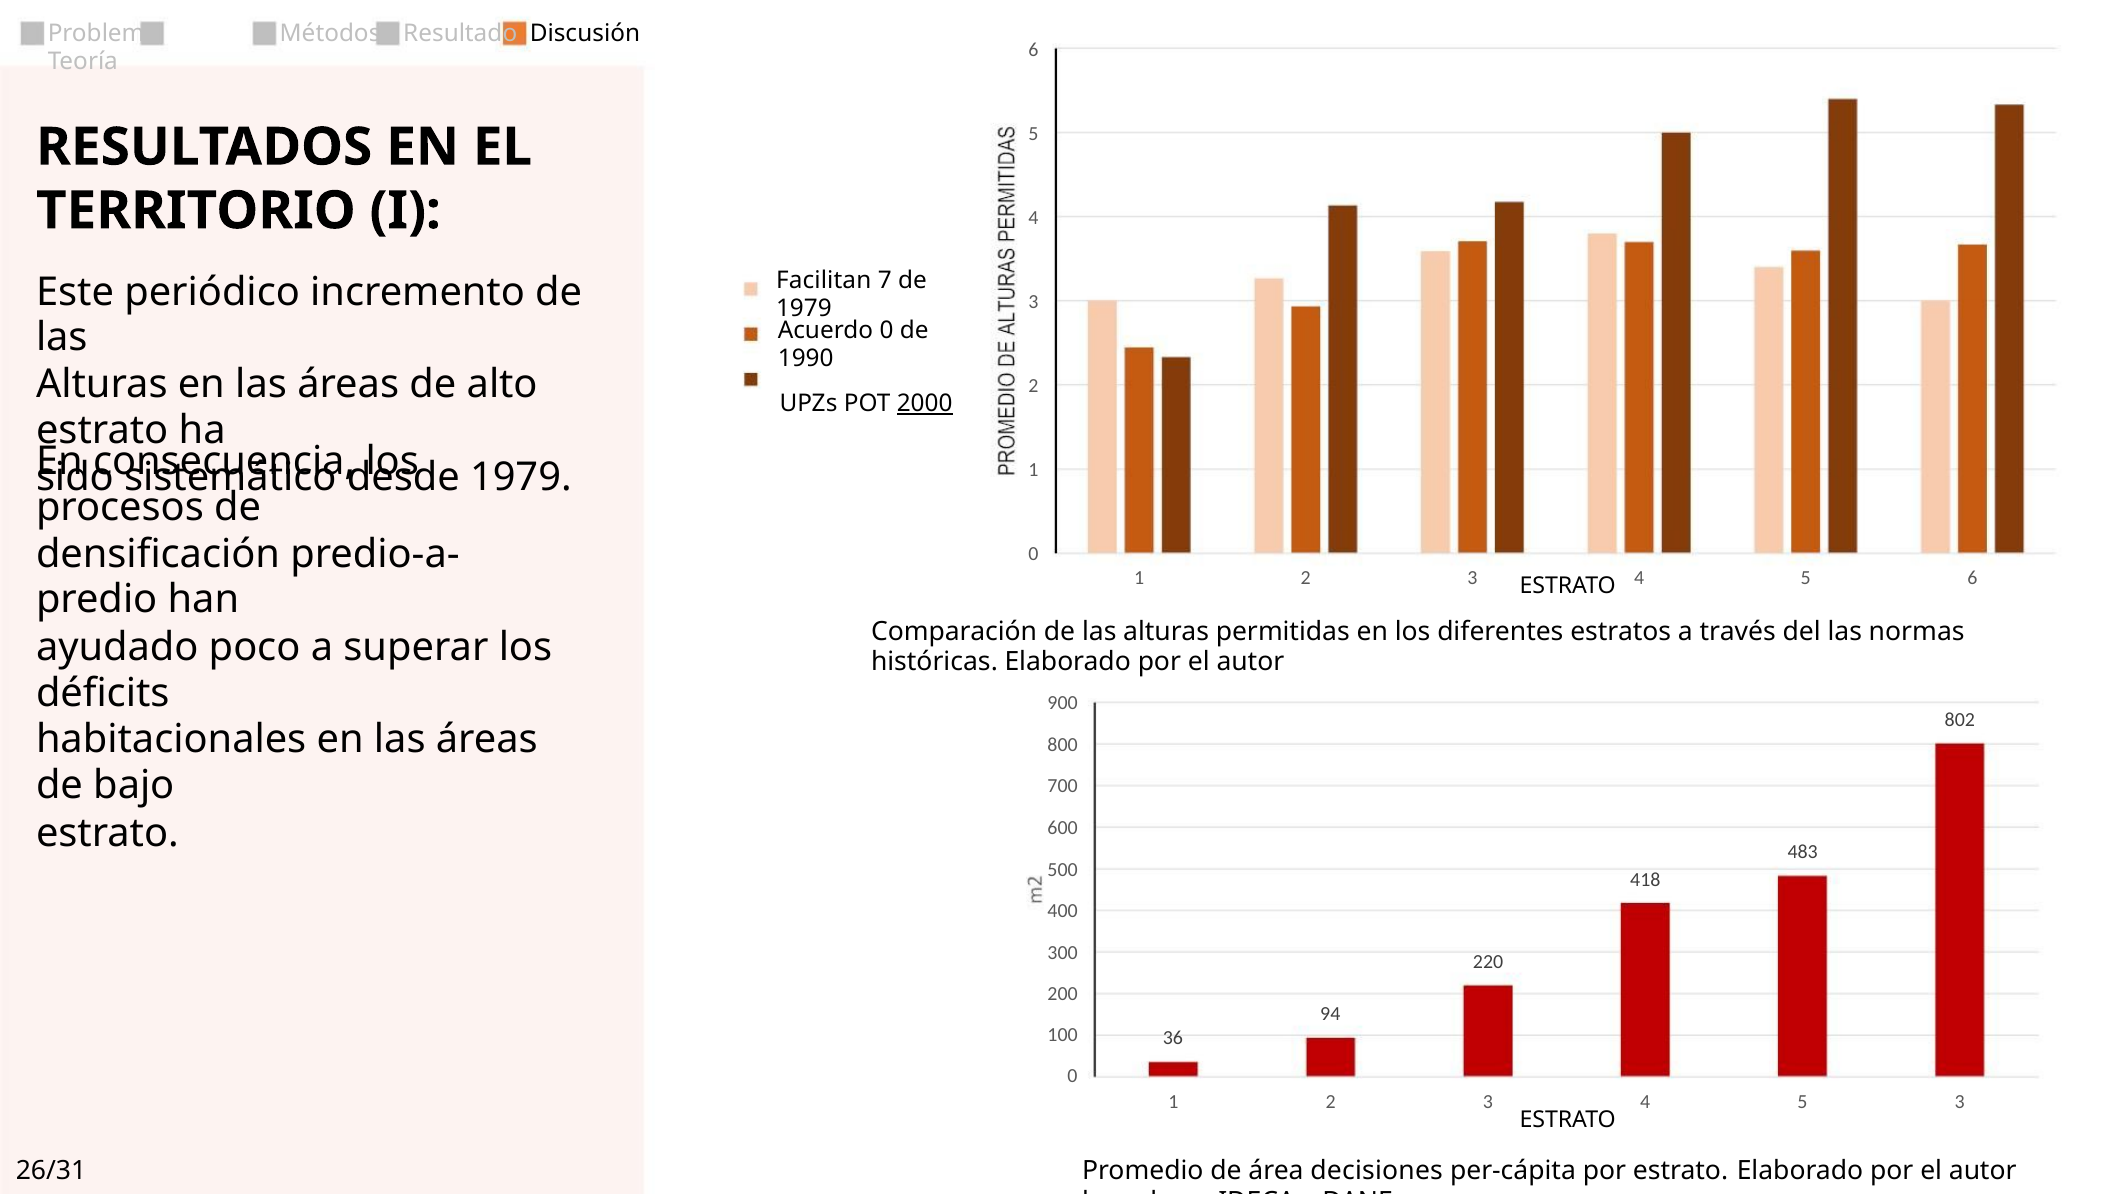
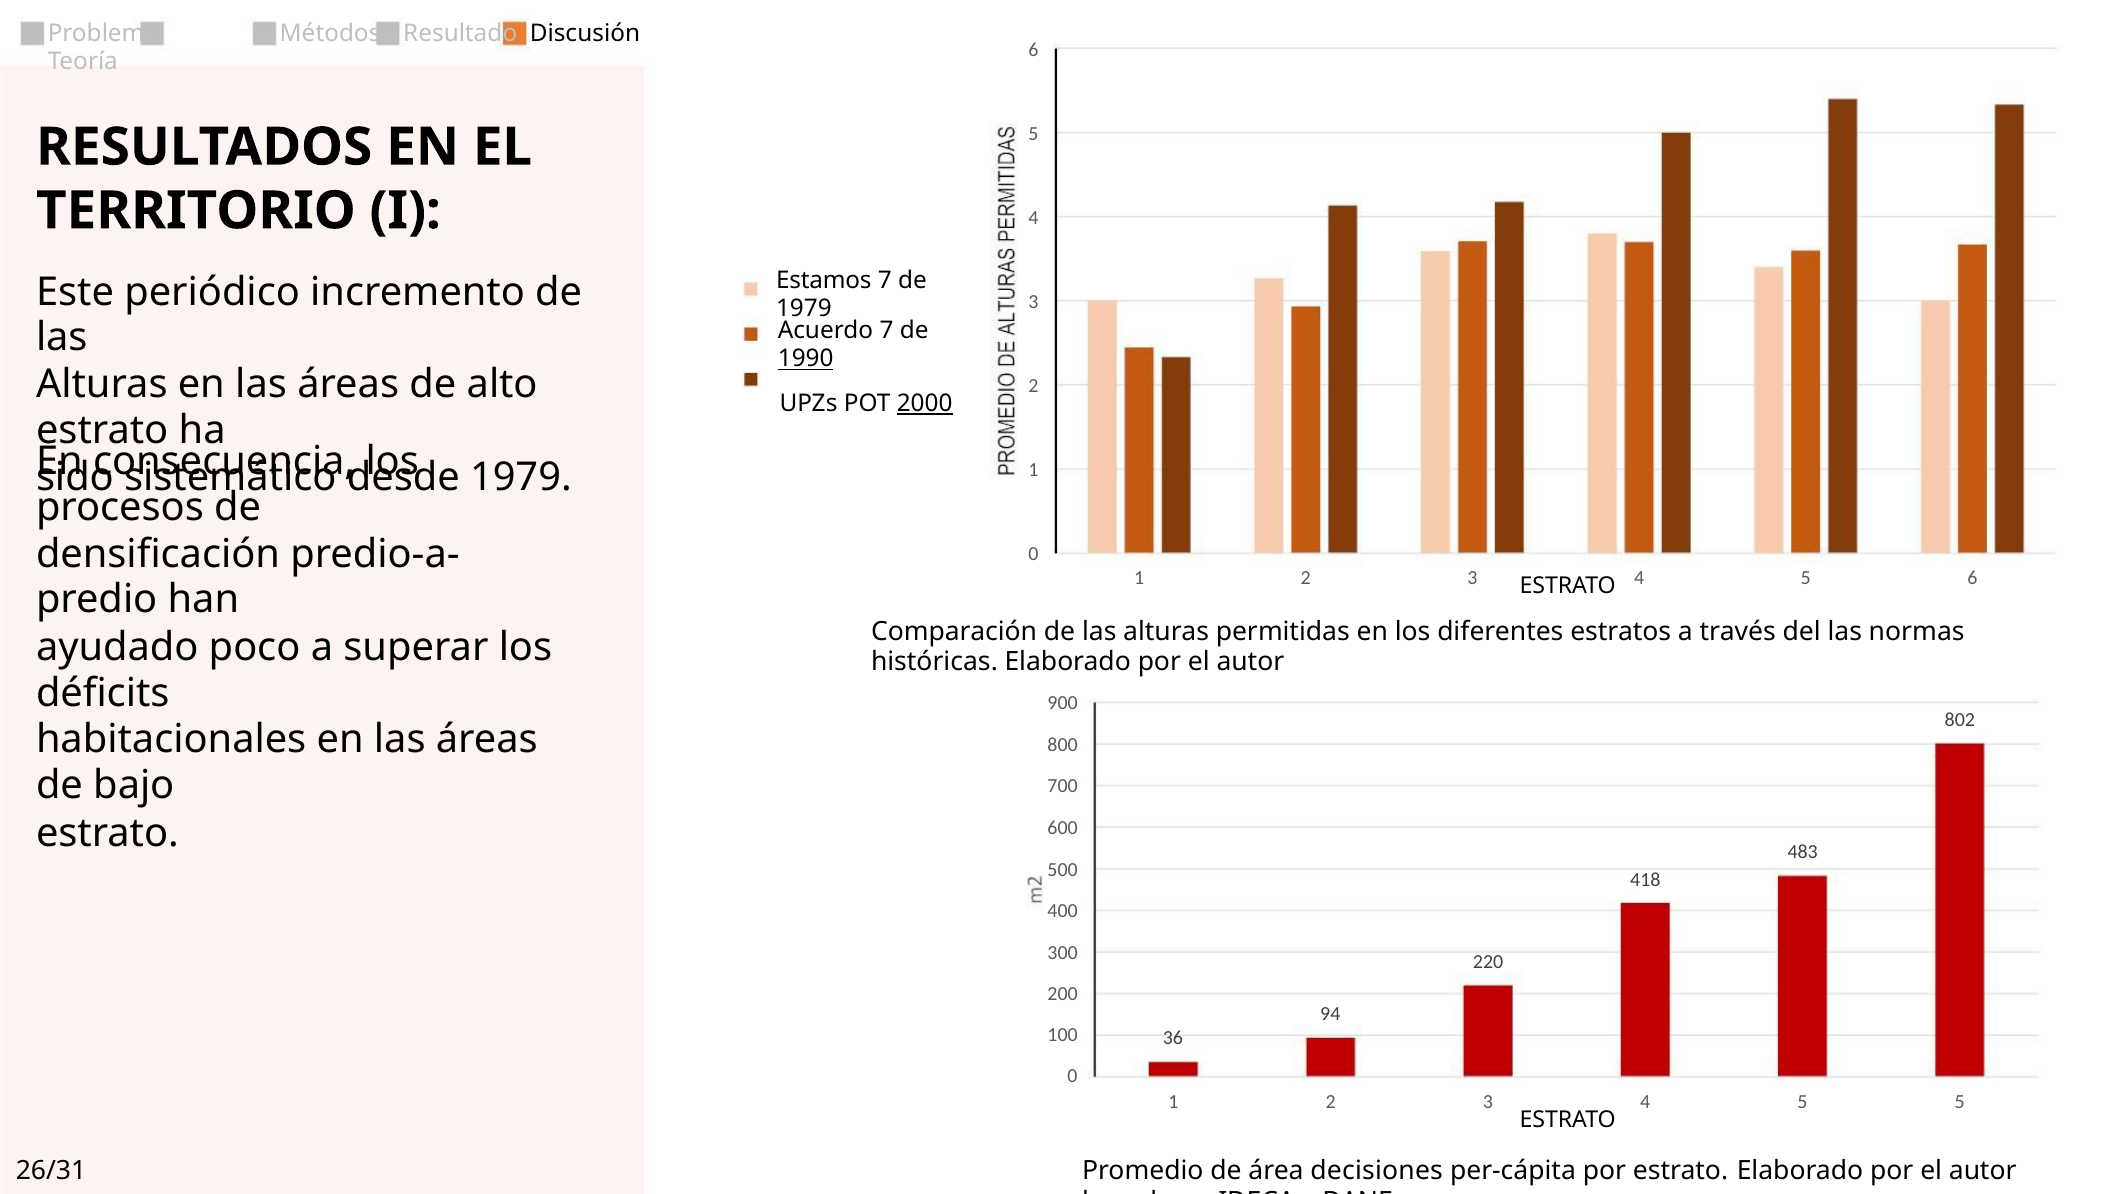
Facilitan: Facilitan -> Estamos
Acuerdo 0: 0 -> 7
1990 underline: none -> present
5 3: 3 -> 5
